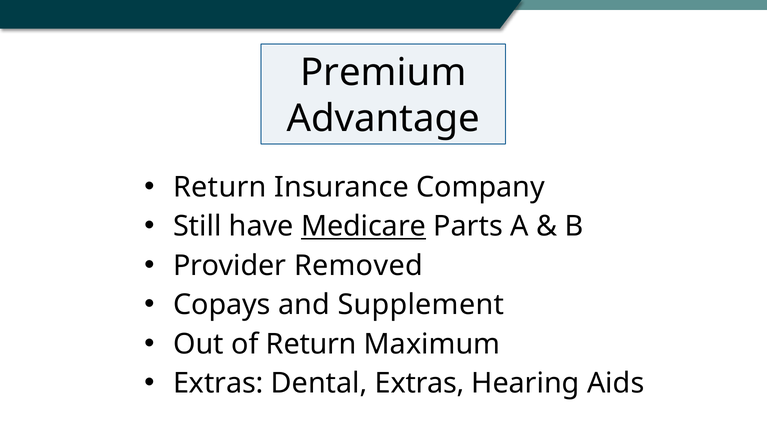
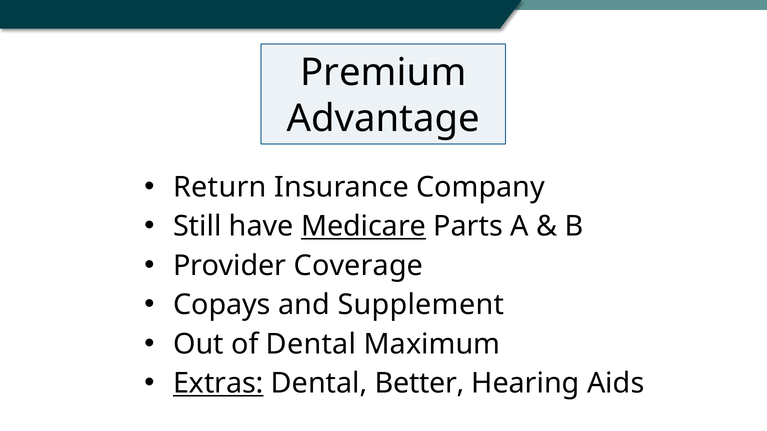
Removed: Removed -> Coverage
of Return: Return -> Dental
Extras at (218, 384) underline: none -> present
Dental Extras: Extras -> Better
